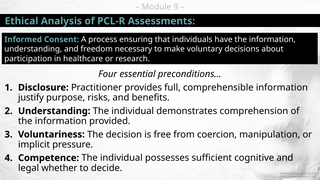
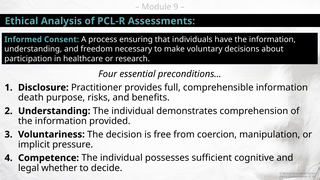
justify: justify -> death
